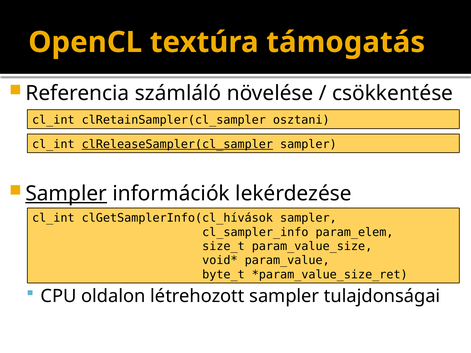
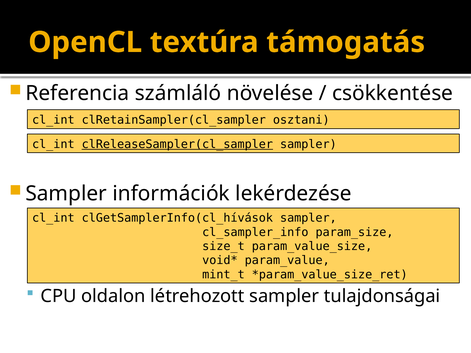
Sampler at (66, 194) underline: present -> none
param_elem: param_elem -> param_size
byte_t: byte_t -> mint_t
